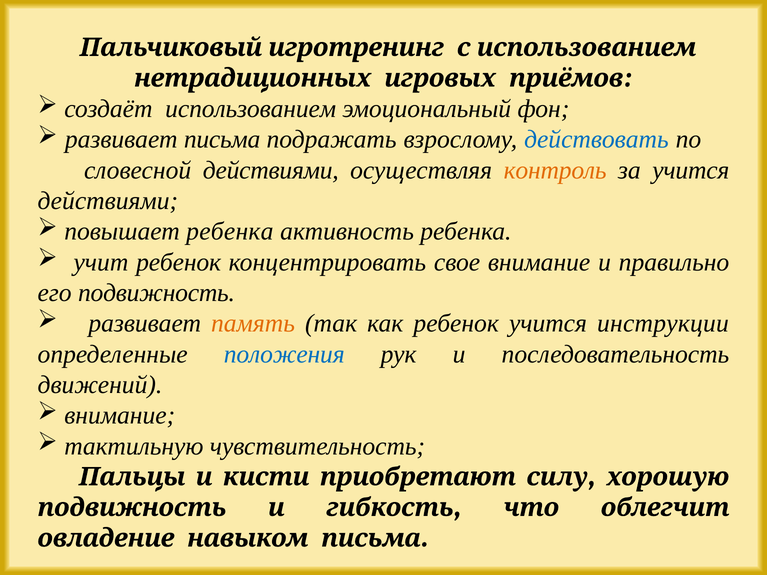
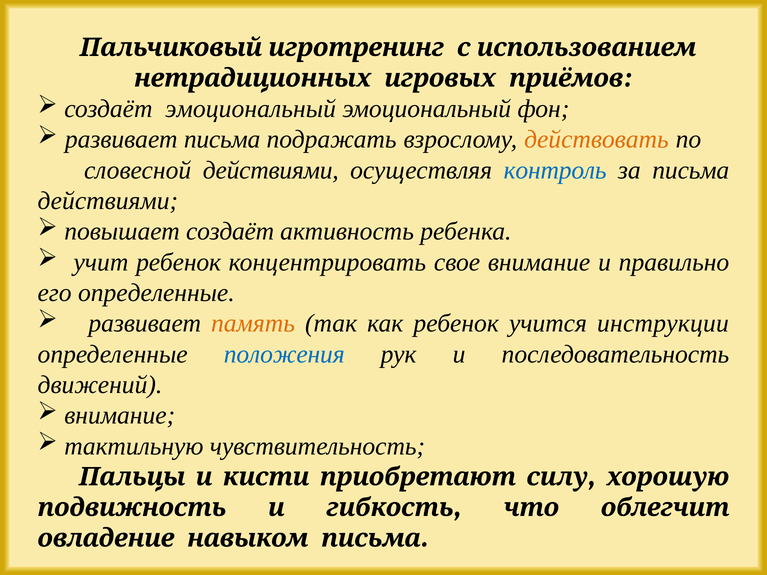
создаёт использованием: использованием -> эмоциональный
действовать colour: blue -> orange
контроль colour: orange -> blue
за учится: учится -> письма
повышает ребенка: ребенка -> создаёт
его подвижность: подвижность -> определенные
